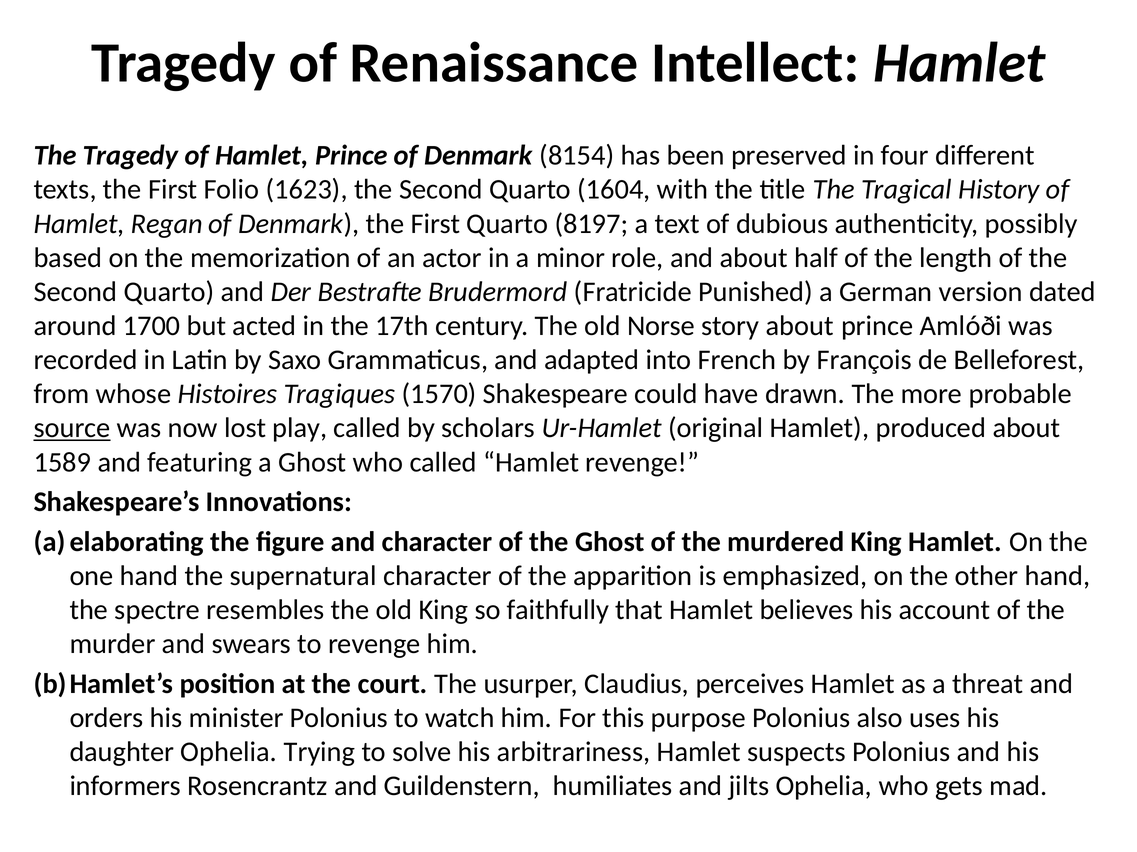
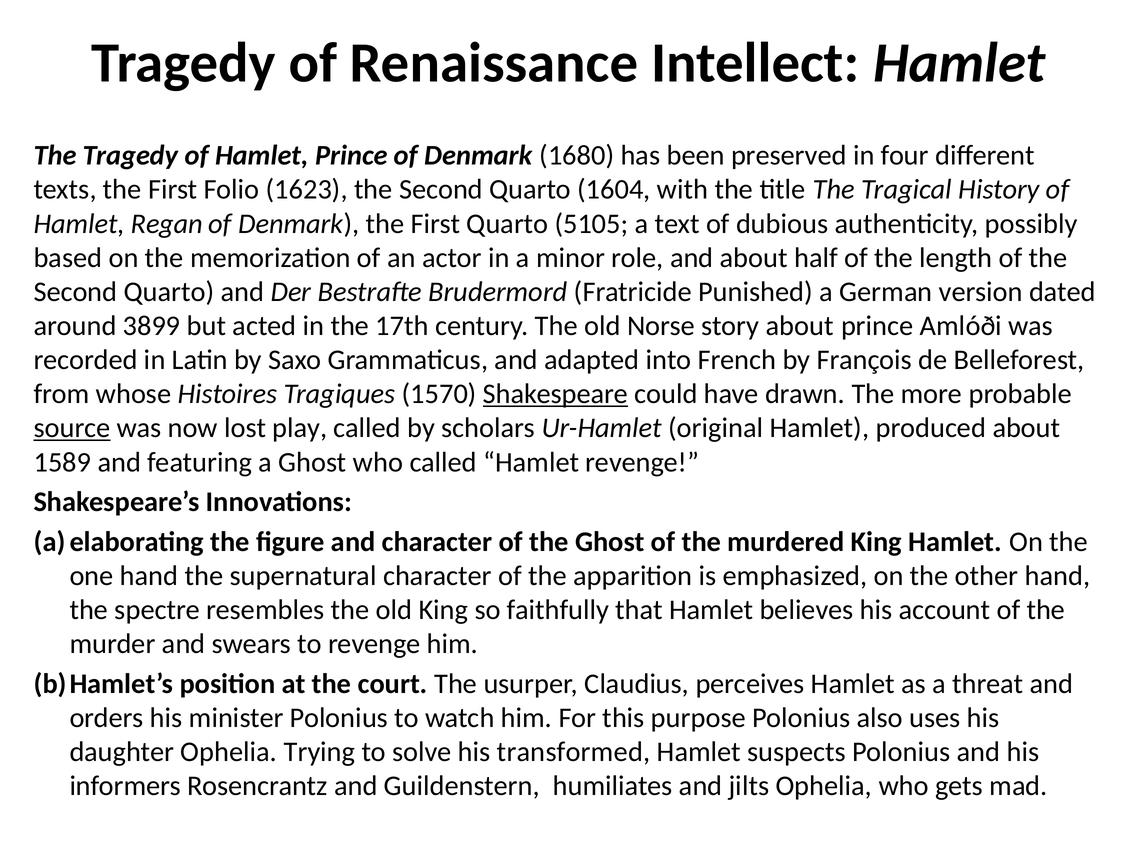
8154: 8154 -> 1680
8197: 8197 -> 5105
1700: 1700 -> 3899
Shakespeare underline: none -> present
arbitrariness: arbitrariness -> transformed
